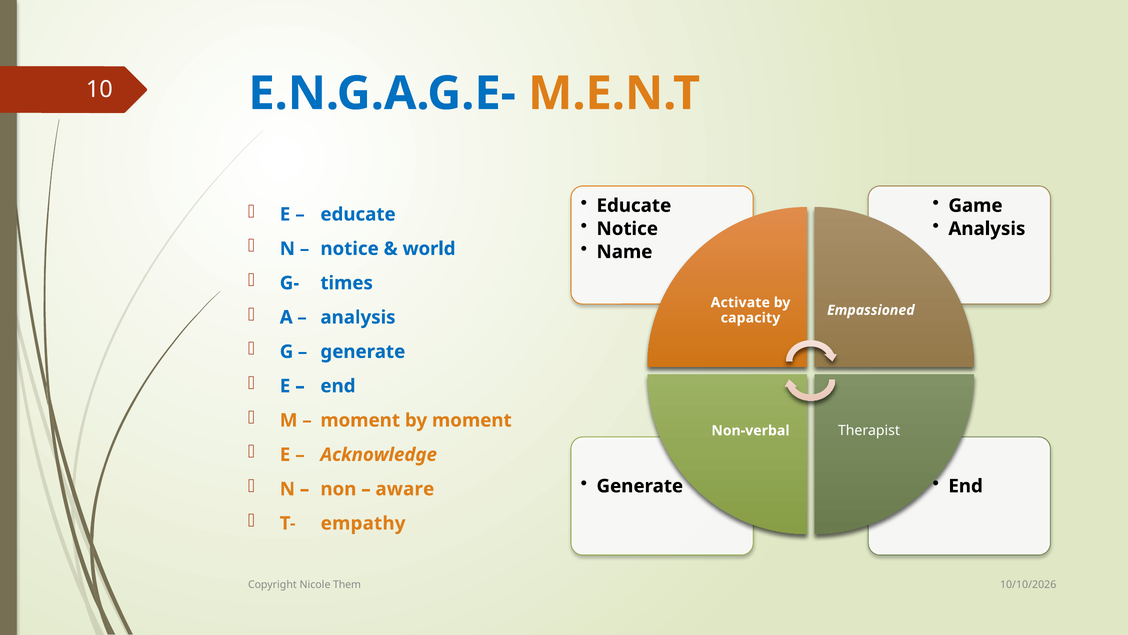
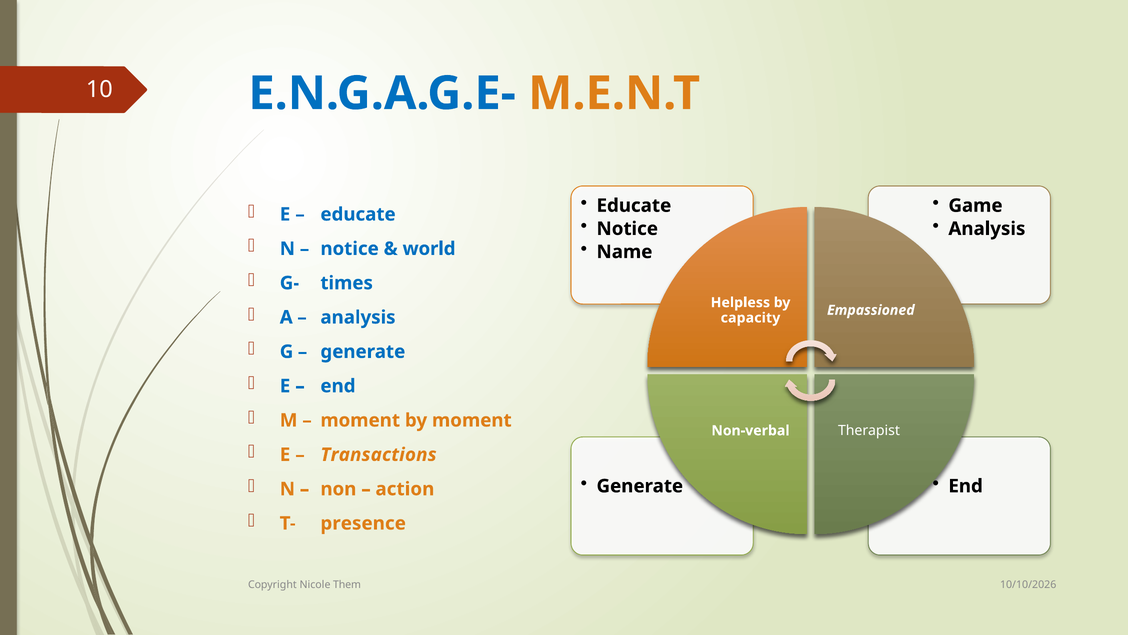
Activate: Activate -> Helpless
Acknowledge: Acknowledge -> Transactions
aware: aware -> action
empathy: empathy -> presence
